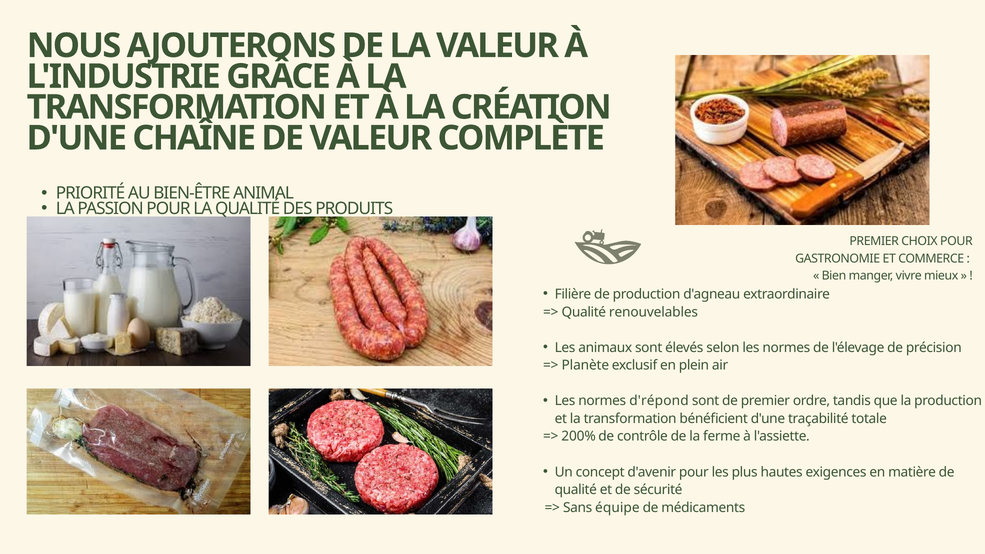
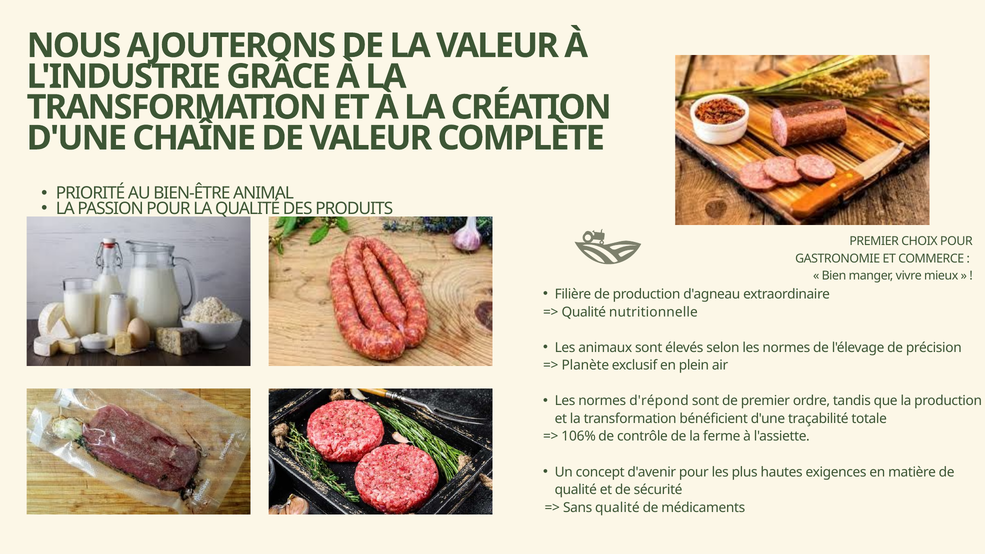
renouvelables: renouvelables -> nutritionnelle
200%: 200% -> 106%
Sans équipe: équipe -> qualité
